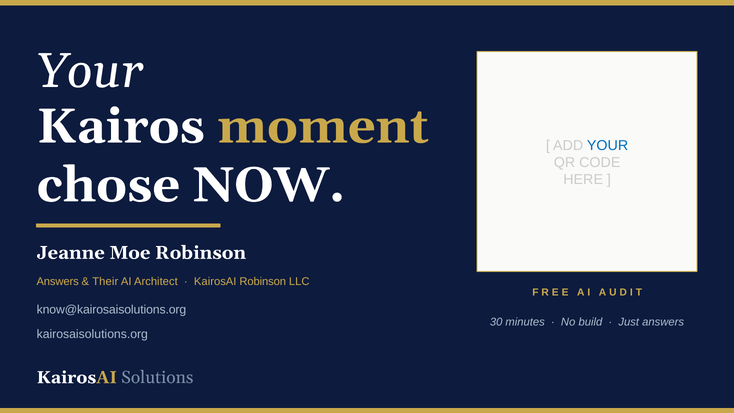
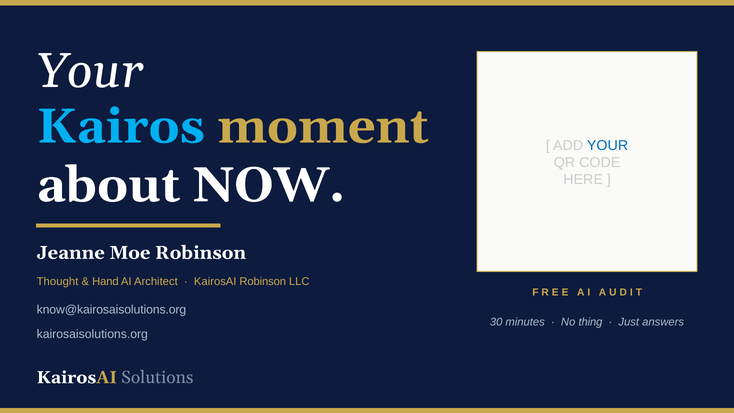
Kairos colour: white -> light blue
chose: chose -> about
Answers at (58, 282): Answers -> Thought
Their: Their -> Hand
build: build -> thing
